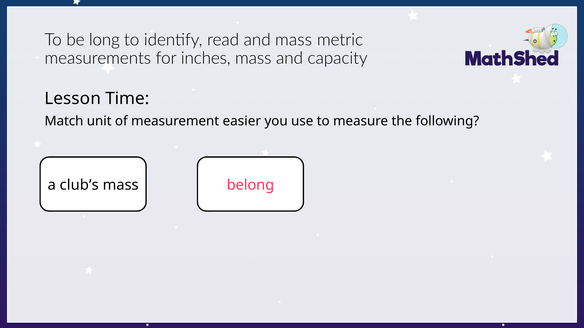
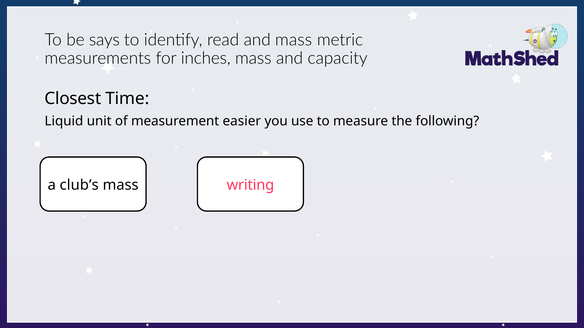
long: long -> says
Lesson: Lesson -> Closest
Match: Match -> Liquid
belong: belong -> writing
